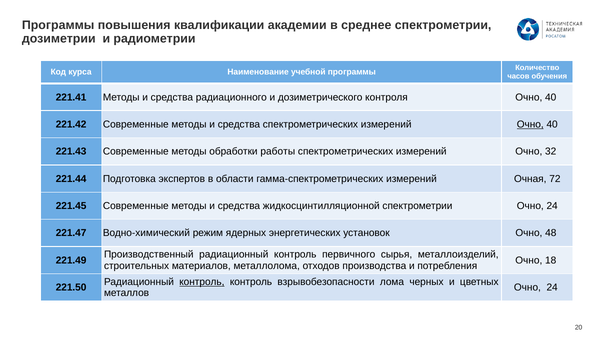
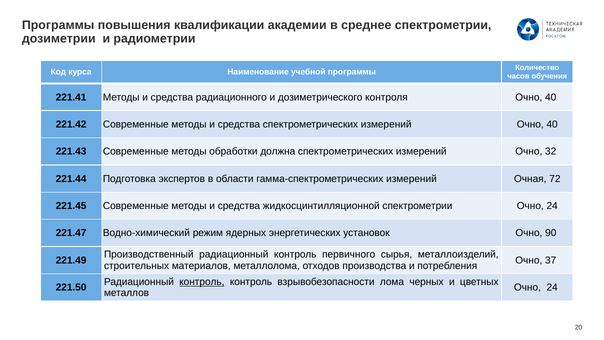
Очно at (530, 124) underline: present -> none
работы: работы -> должна
48: 48 -> 90
18: 18 -> 37
